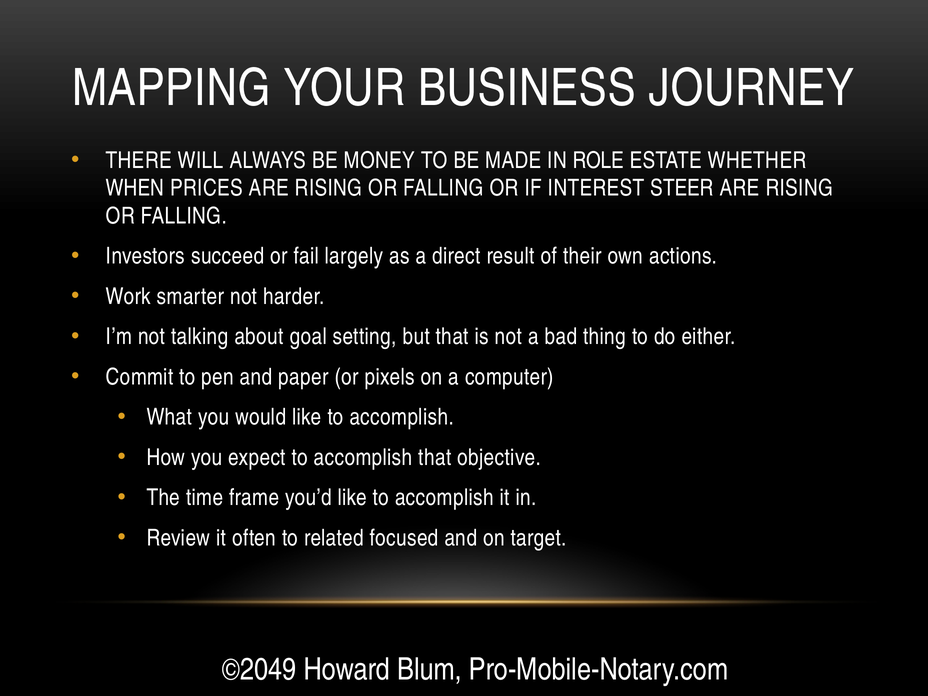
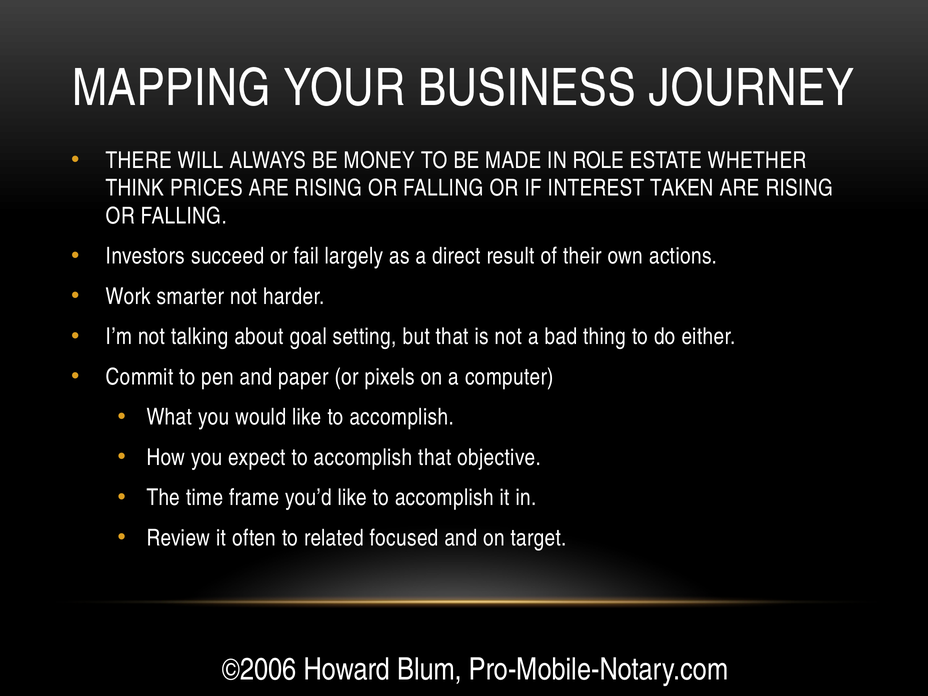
WHEN: WHEN -> THINK
STEER: STEER -> TAKEN
©2049: ©2049 -> ©2006
